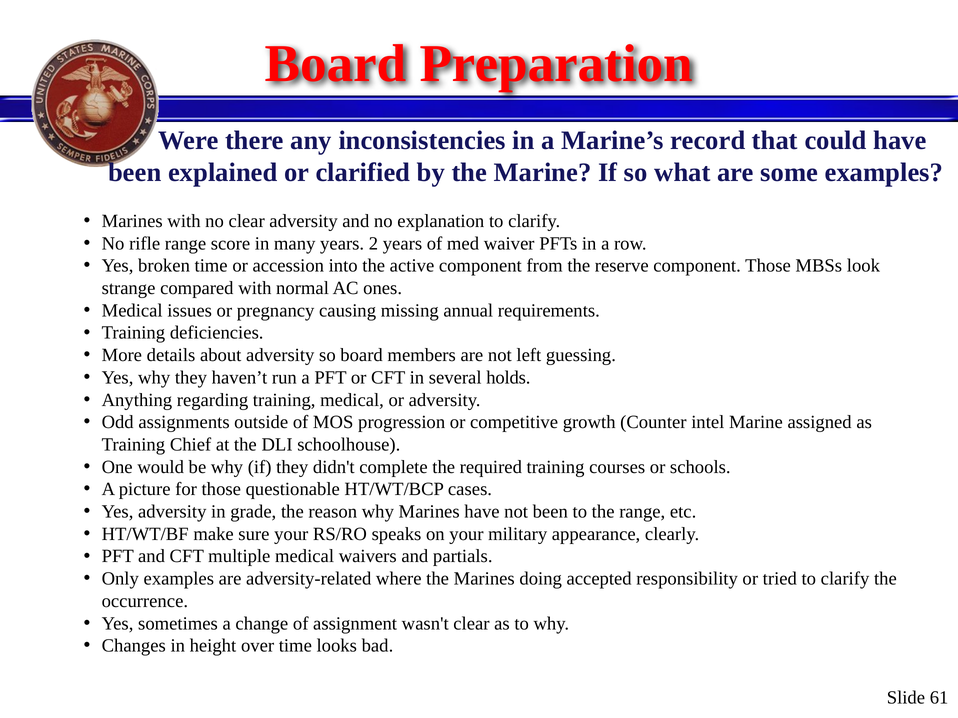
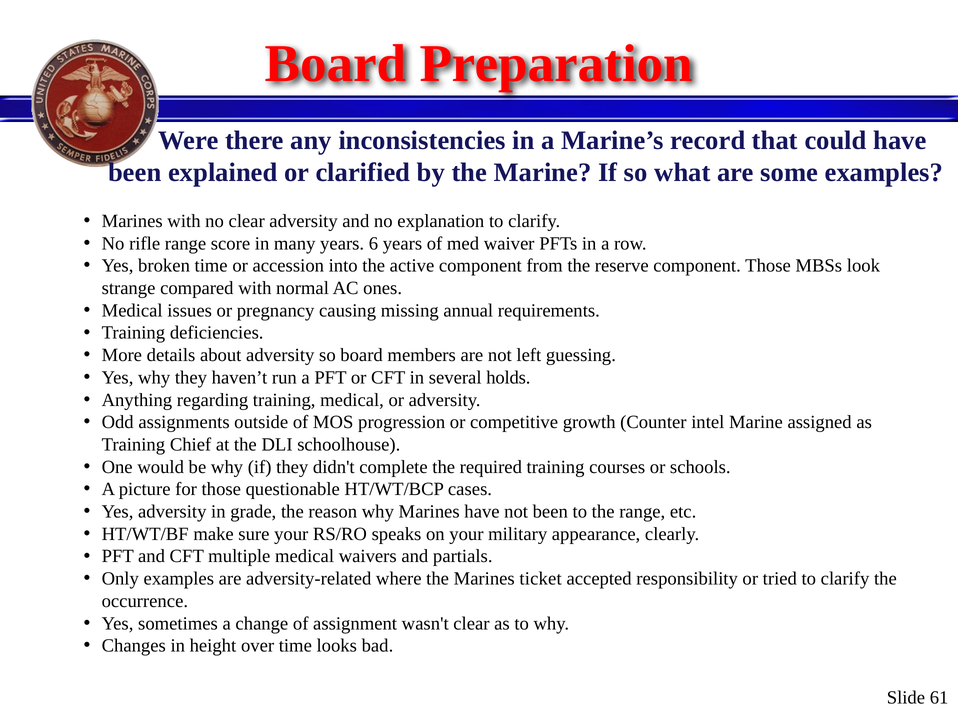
2: 2 -> 6
doing: doing -> ticket
